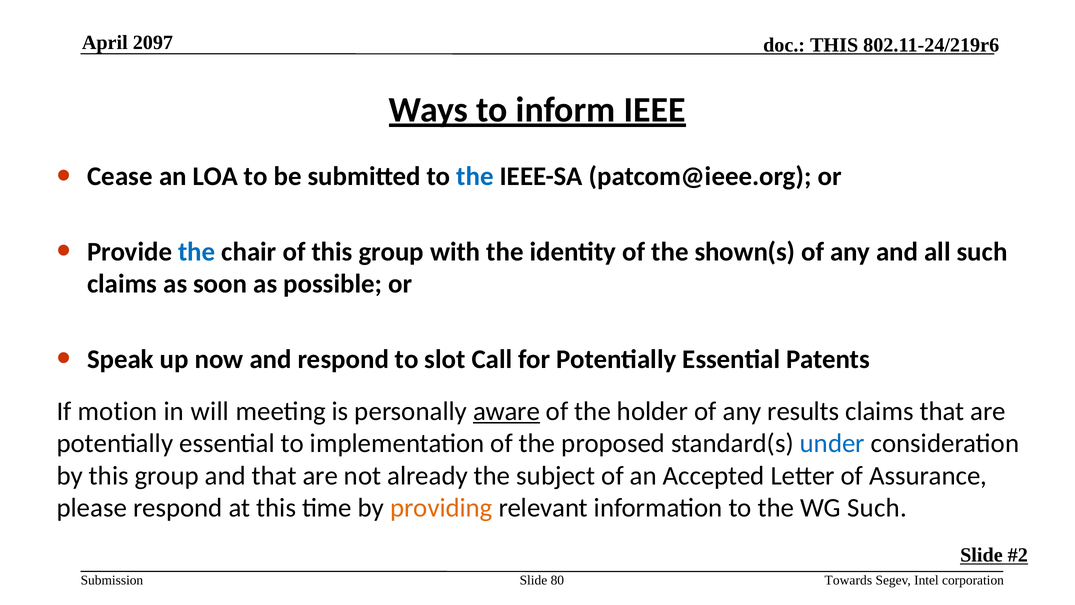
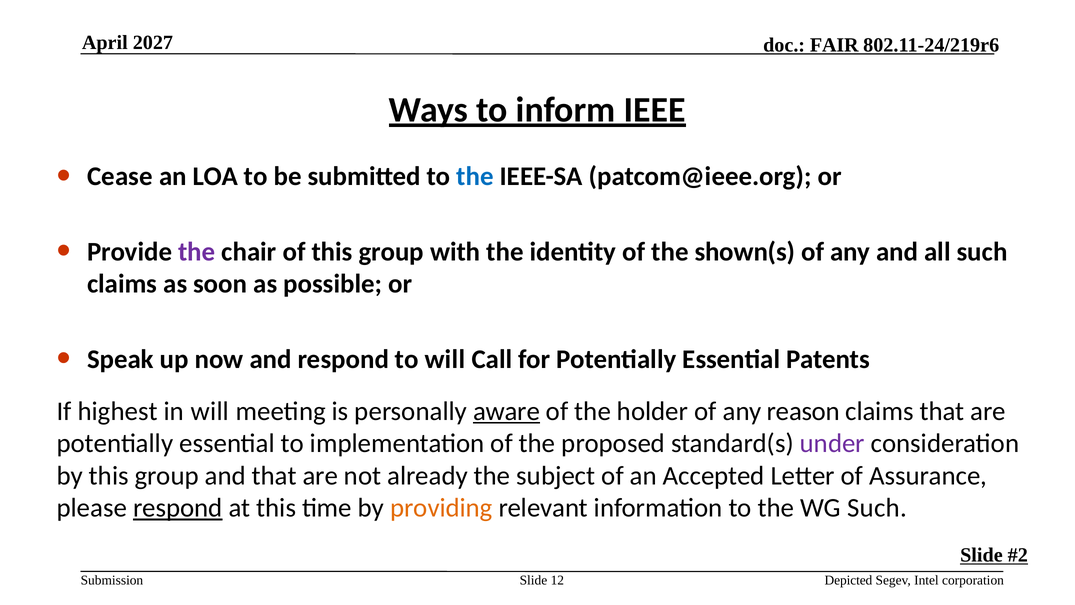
2097: 2097 -> 2027
THIS at (834, 45): THIS -> FAIR
the at (197, 252) colour: blue -> purple
to slot: slot -> will
motion: motion -> highest
results: results -> reason
under colour: blue -> purple
respond at (178, 508) underline: none -> present
80: 80 -> 12
Towards: Towards -> Depicted
